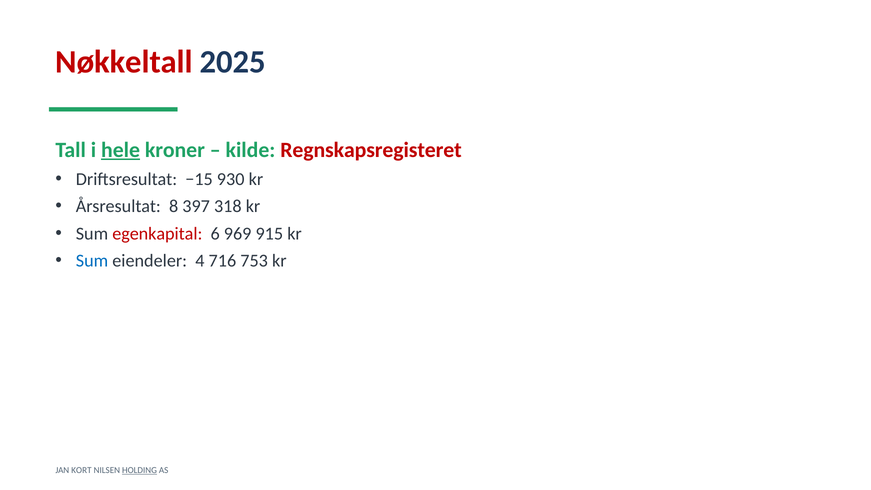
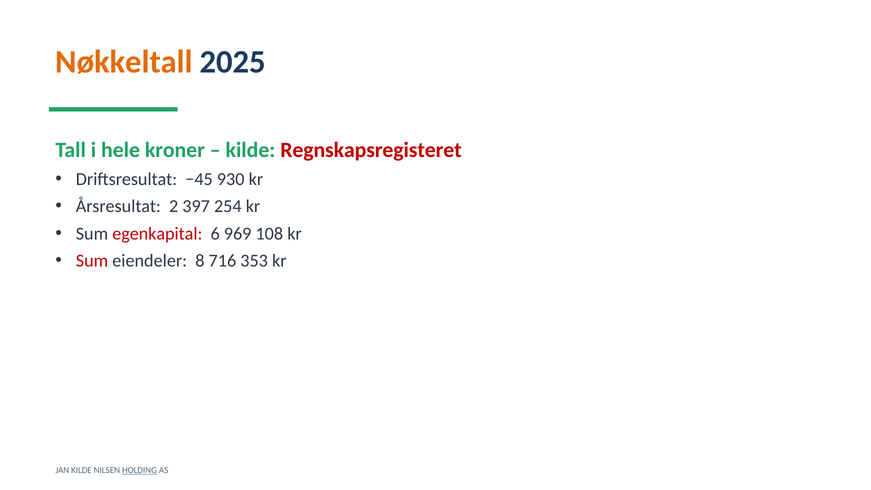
Nøkkeltall colour: red -> orange
hele underline: present -> none
−15: −15 -> −45
8: 8 -> 2
318: 318 -> 254
915: 915 -> 108
Sum at (92, 261) colour: blue -> red
4: 4 -> 8
753: 753 -> 353
JAN KORT: KORT -> KILDE
